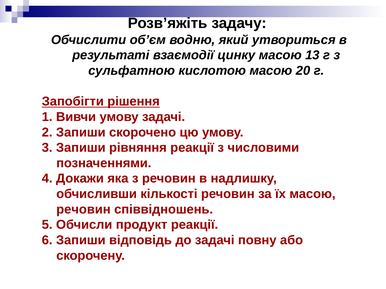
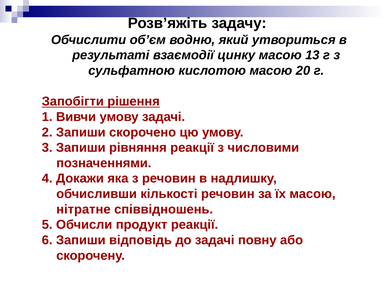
речовин at (83, 210): речовин -> нітратне
